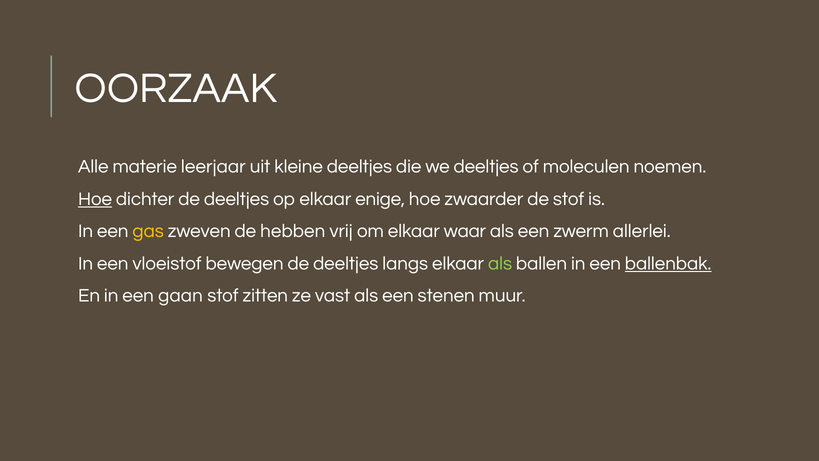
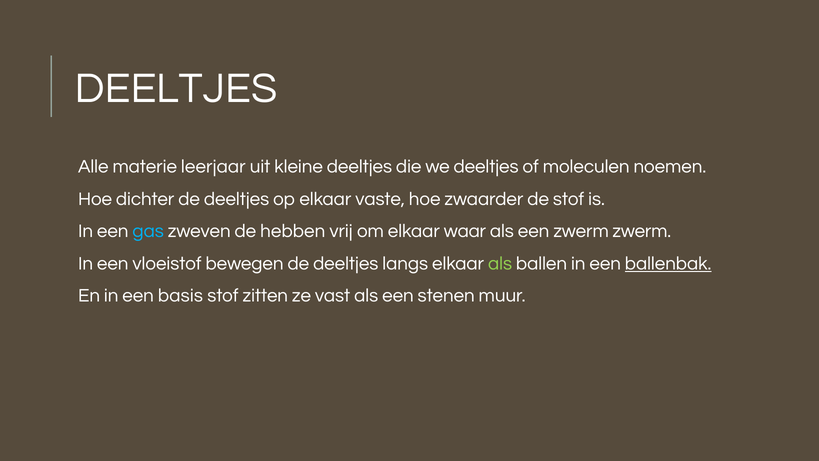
OORZAAK at (176, 88): OORZAAK -> DEELTJES
Hoe at (95, 199) underline: present -> none
enige: enige -> vaste
gas colour: yellow -> light blue
zwerm allerlei: allerlei -> zwerm
gaan: gaan -> basis
